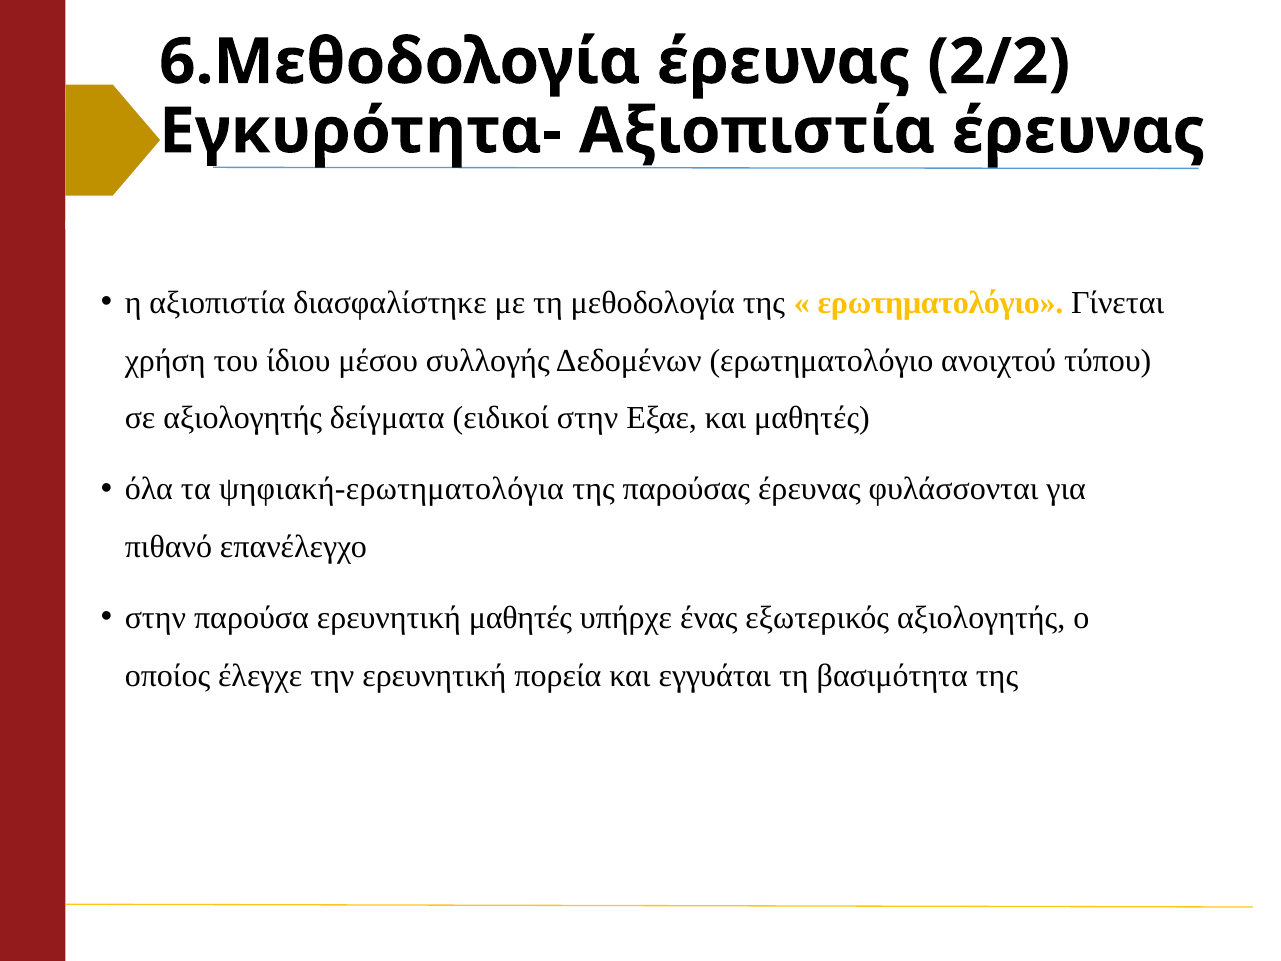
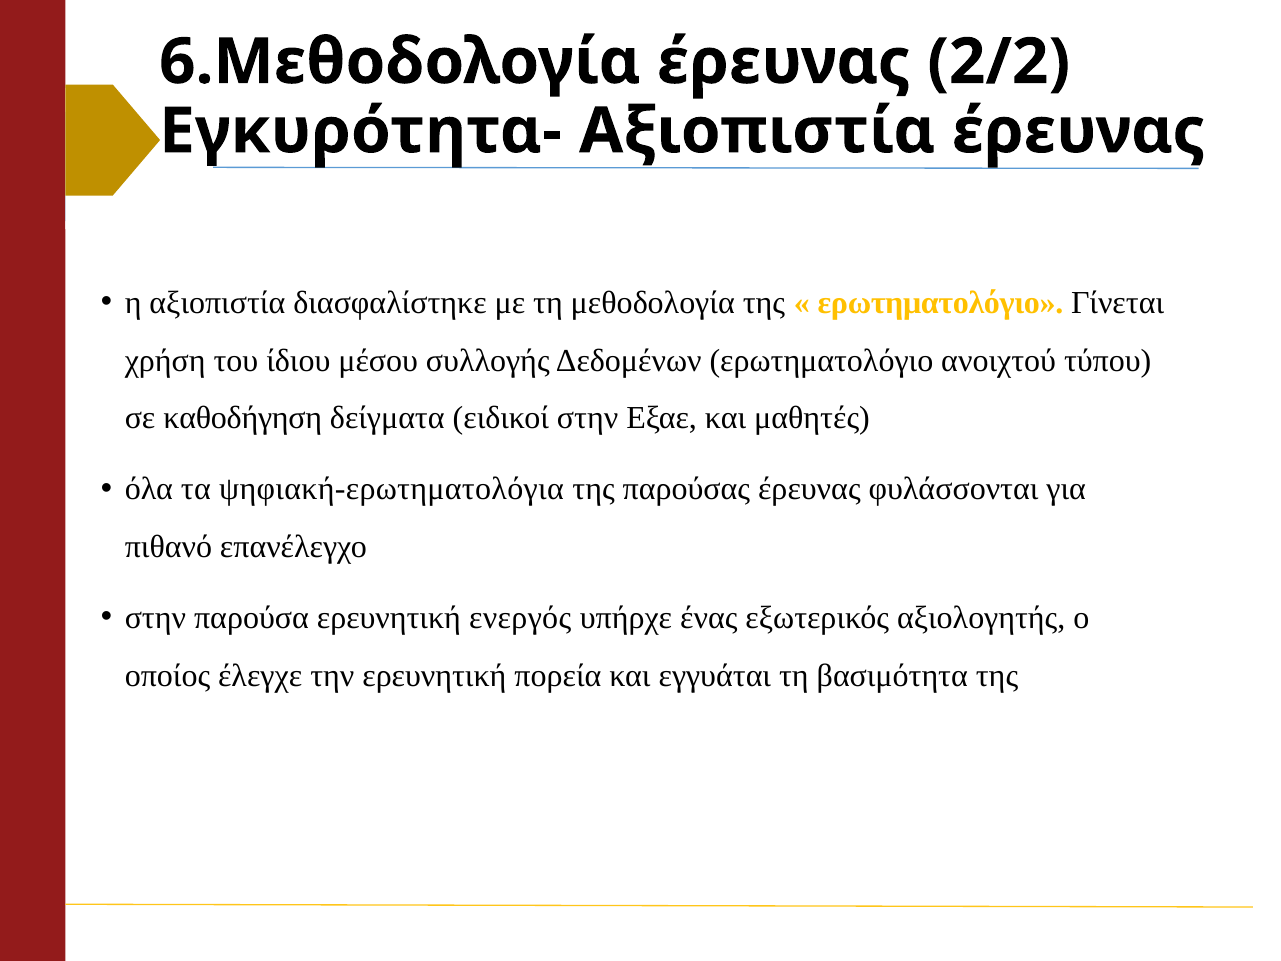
σε αξιολογητής: αξιολογητής -> καθοδήγηση
ερευνητική μαθητές: μαθητές -> ενεργός
